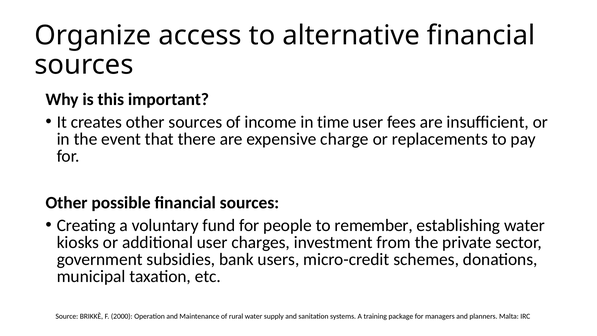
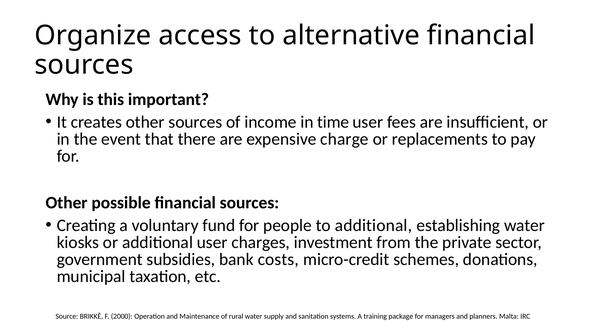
to remember: remember -> additional
users: users -> costs
